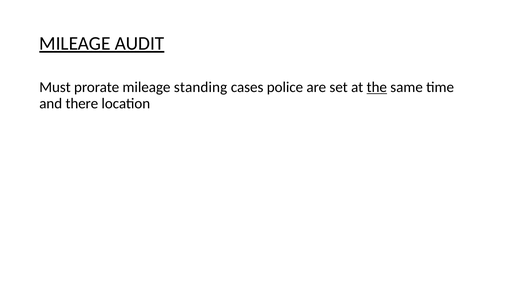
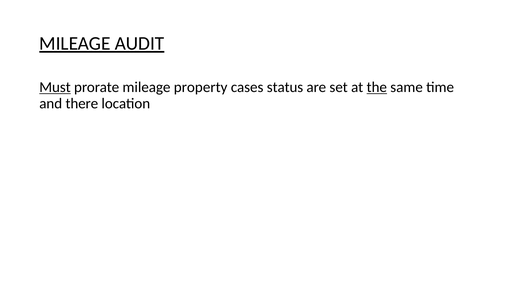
Must underline: none -> present
standing: standing -> property
police: police -> status
